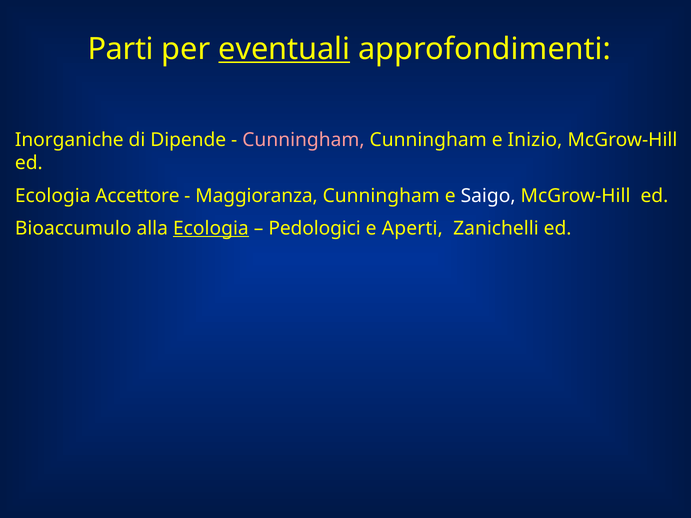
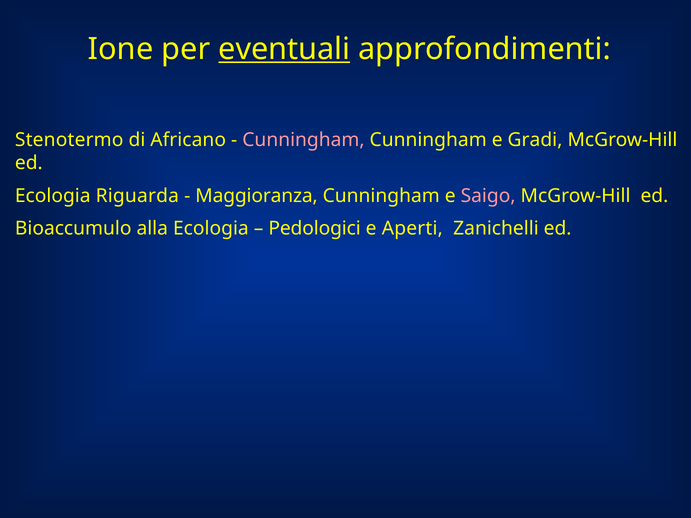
Parti: Parti -> Ione
Inorganiche: Inorganiche -> Stenotermo
Dipende: Dipende -> Africano
Inizio: Inizio -> Gradi
Accettore: Accettore -> Riguarda
Saigo colour: white -> pink
Ecologia at (211, 228) underline: present -> none
